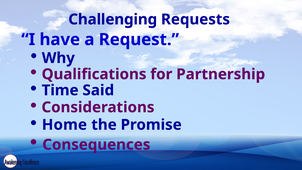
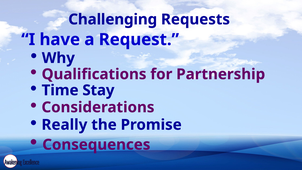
Said: Said -> Stay
Home: Home -> Really
